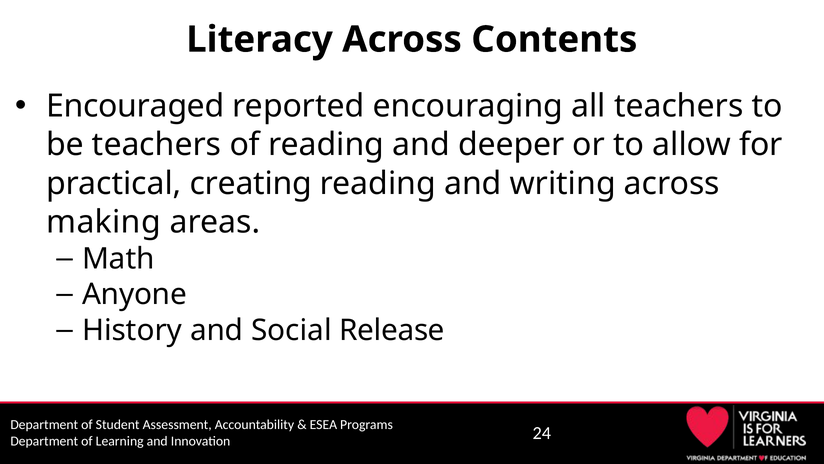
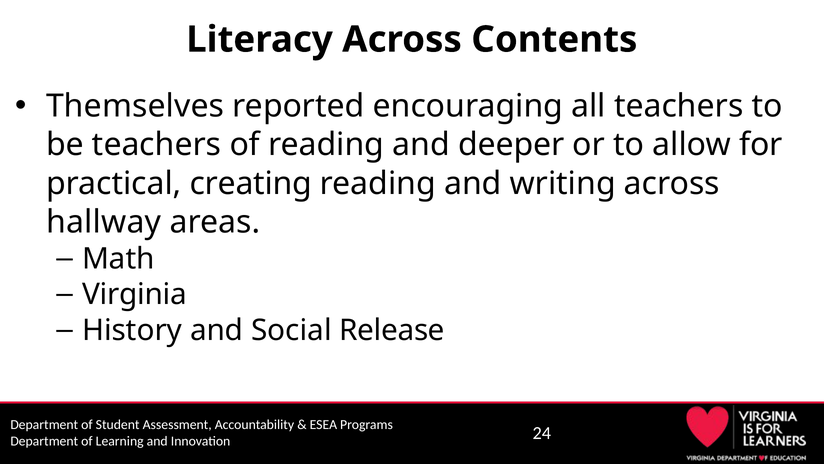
Encouraged: Encouraged -> Themselves
making: making -> hallway
Anyone: Anyone -> Virginia
